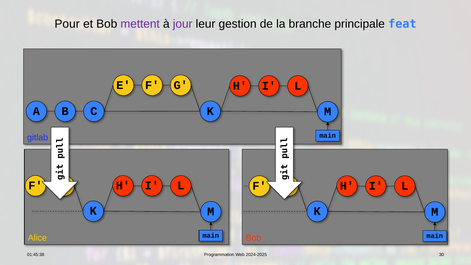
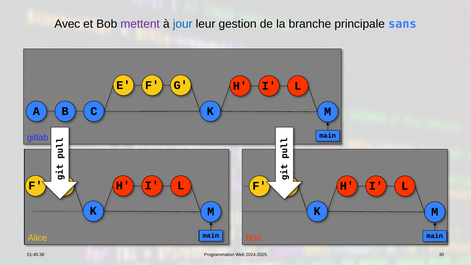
Pour: Pour -> Avec
jour colour: purple -> blue
feat: feat -> sans
